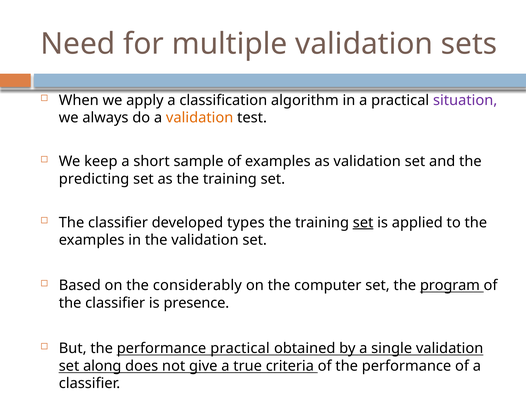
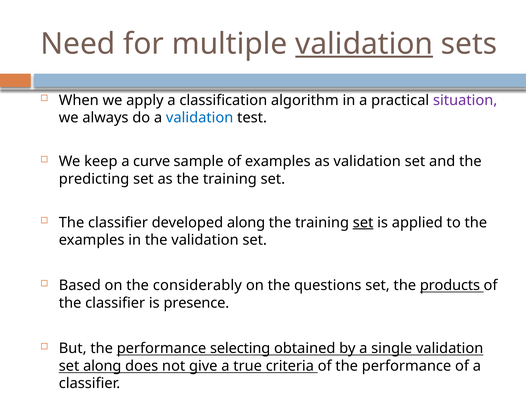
validation at (364, 44) underline: none -> present
validation at (200, 118) colour: orange -> blue
short: short -> curve
developed types: types -> along
computer: computer -> questions
program: program -> products
performance practical: practical -> selecting
